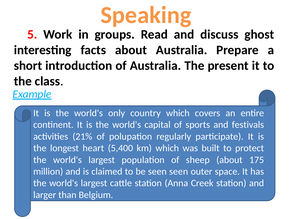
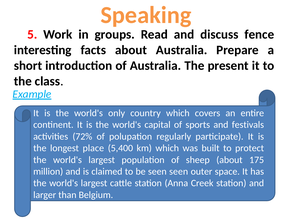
ghost: ghost -> fence
21%: 21% -> 72%
heart: heart -> place
